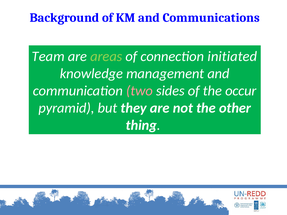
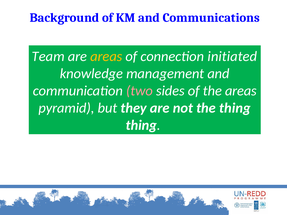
areas at (106, 56) colour: light green -> yellow
the occur: occur -> areas
the other: other -> thing
